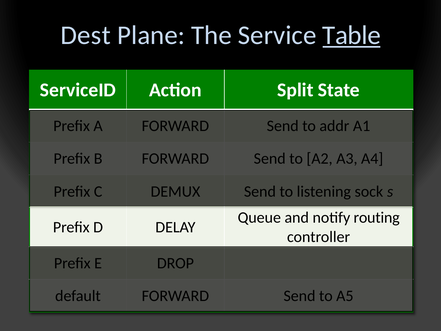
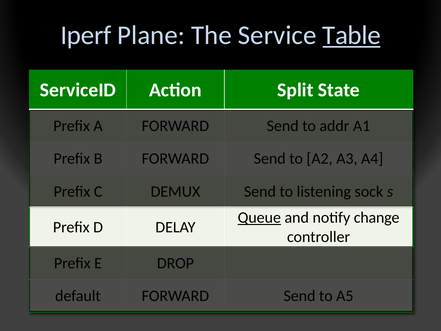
Dest: Dest -> Iperf
Queue underline: none -> present
routing: routing -> change
